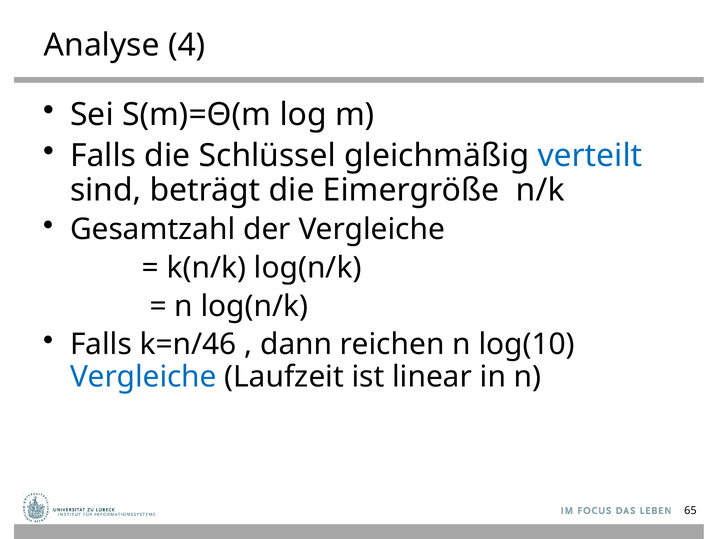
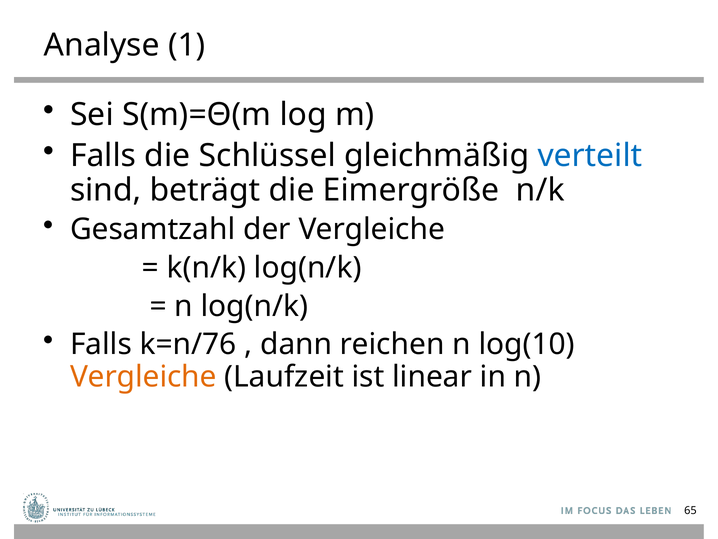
4: 4 -> 1
k=n/46: k=n/46 -> k=n/76
Vergleiche at (143, 377) colour: blue -> orange
